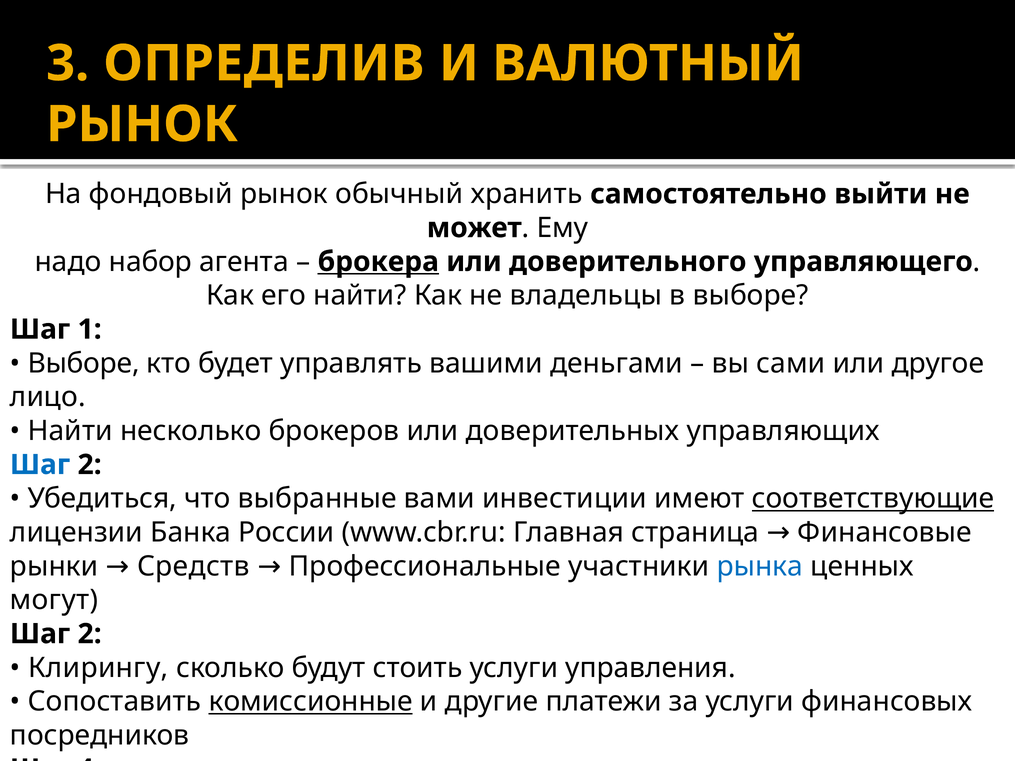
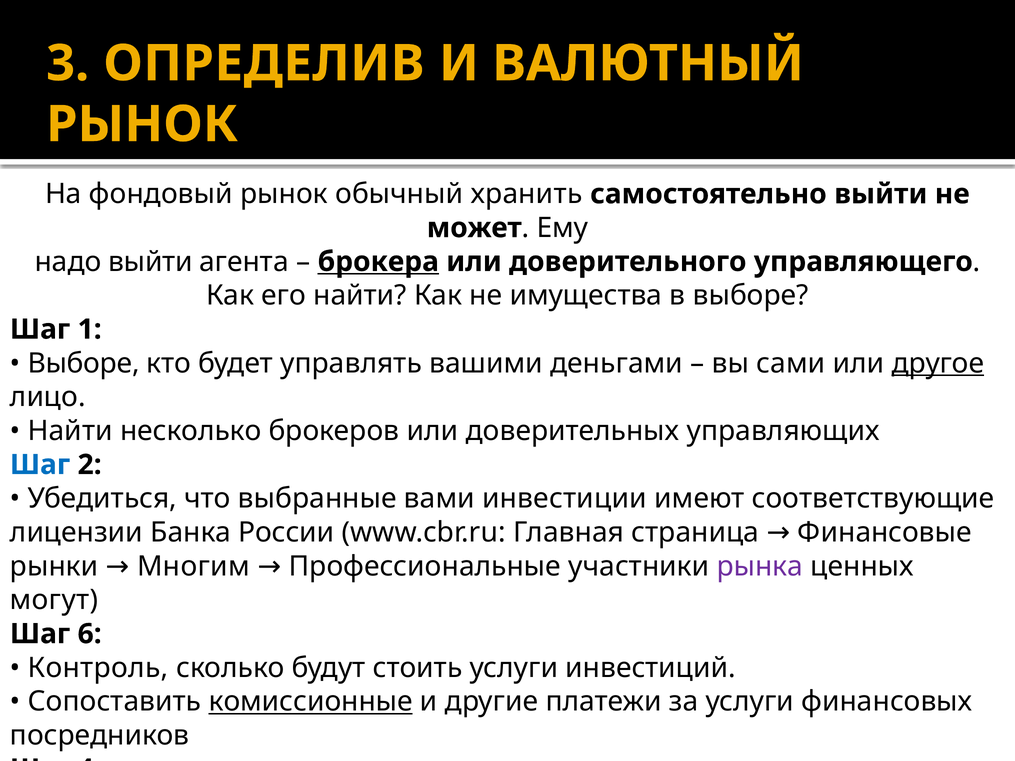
надо набор: набор -> выйти
владельцы: владельцы -> имущества
другое underline: none -> present
соответствующие underline: present -> none
Средств: Средств -> Многим
рынка colour: blue -> purple
2 at (90, 634): 2 -> 6
Клирингу: Клирингу -> Контроль
управления: управления -> инвестиций
